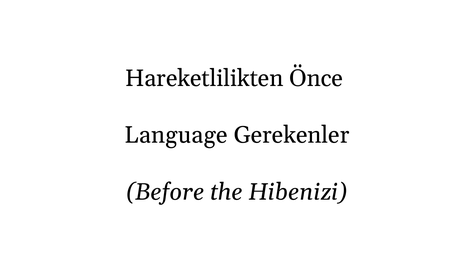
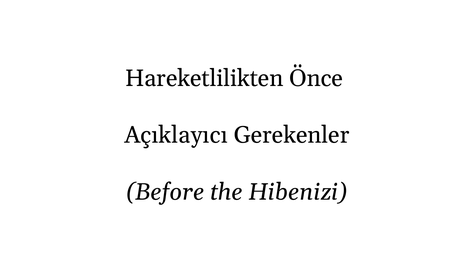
Language: Language -> Açıklayıcı
